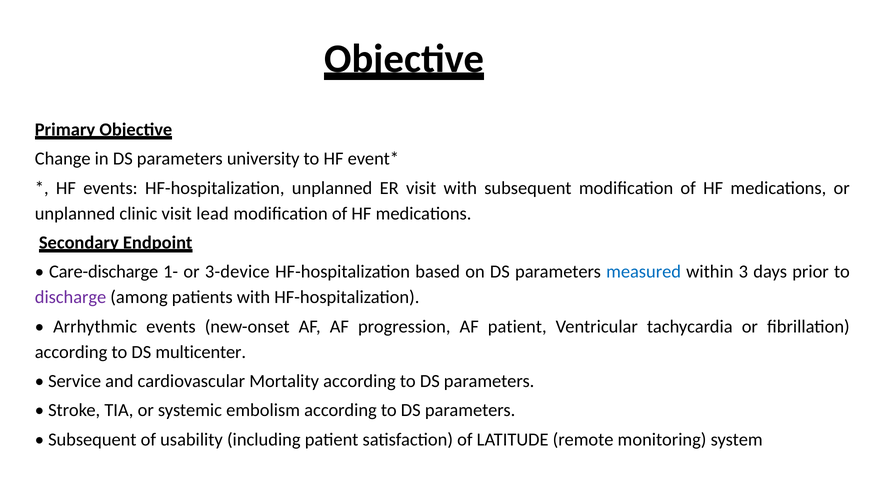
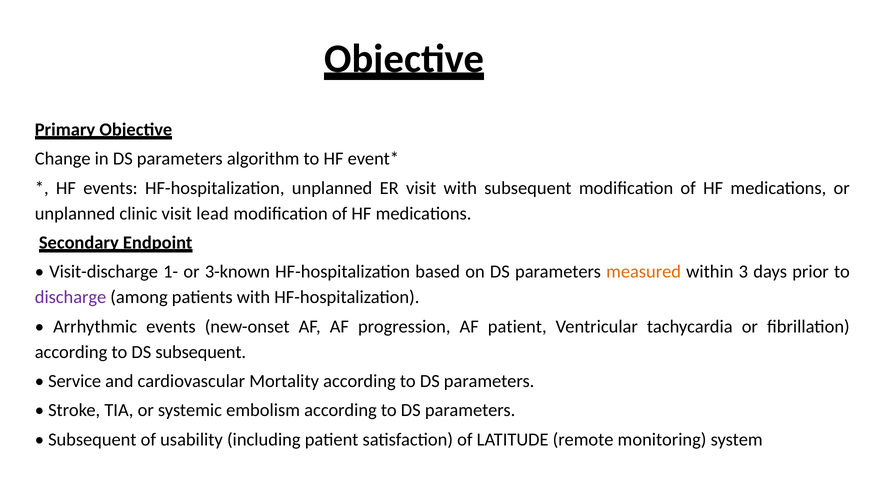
university: university -> algorithm
Care-discharge: Care-discharge -> Visit-discharge
3-device: 3-device -> 3-known
measured colour: blue -> orange
DS multicenter: multicenter -> subsequent
